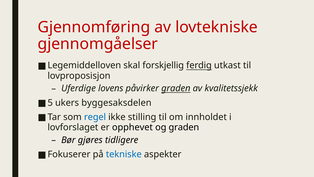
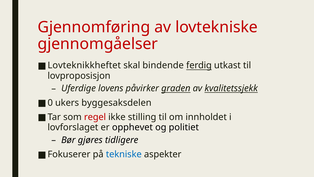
Legemiddelloven: Legemiddelloven -> Lovteknikkheftet
forskjellig: forskjellig -> bindende
kvalitetssjekk underline: none -> present
5: 5 -> 0
regel colour: blue -> red
og graden: graden -> politiet
